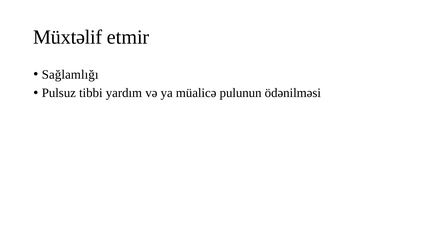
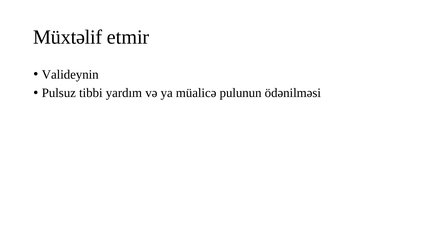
Sağlamlığı: Sağlamlığı -> Valideynin
